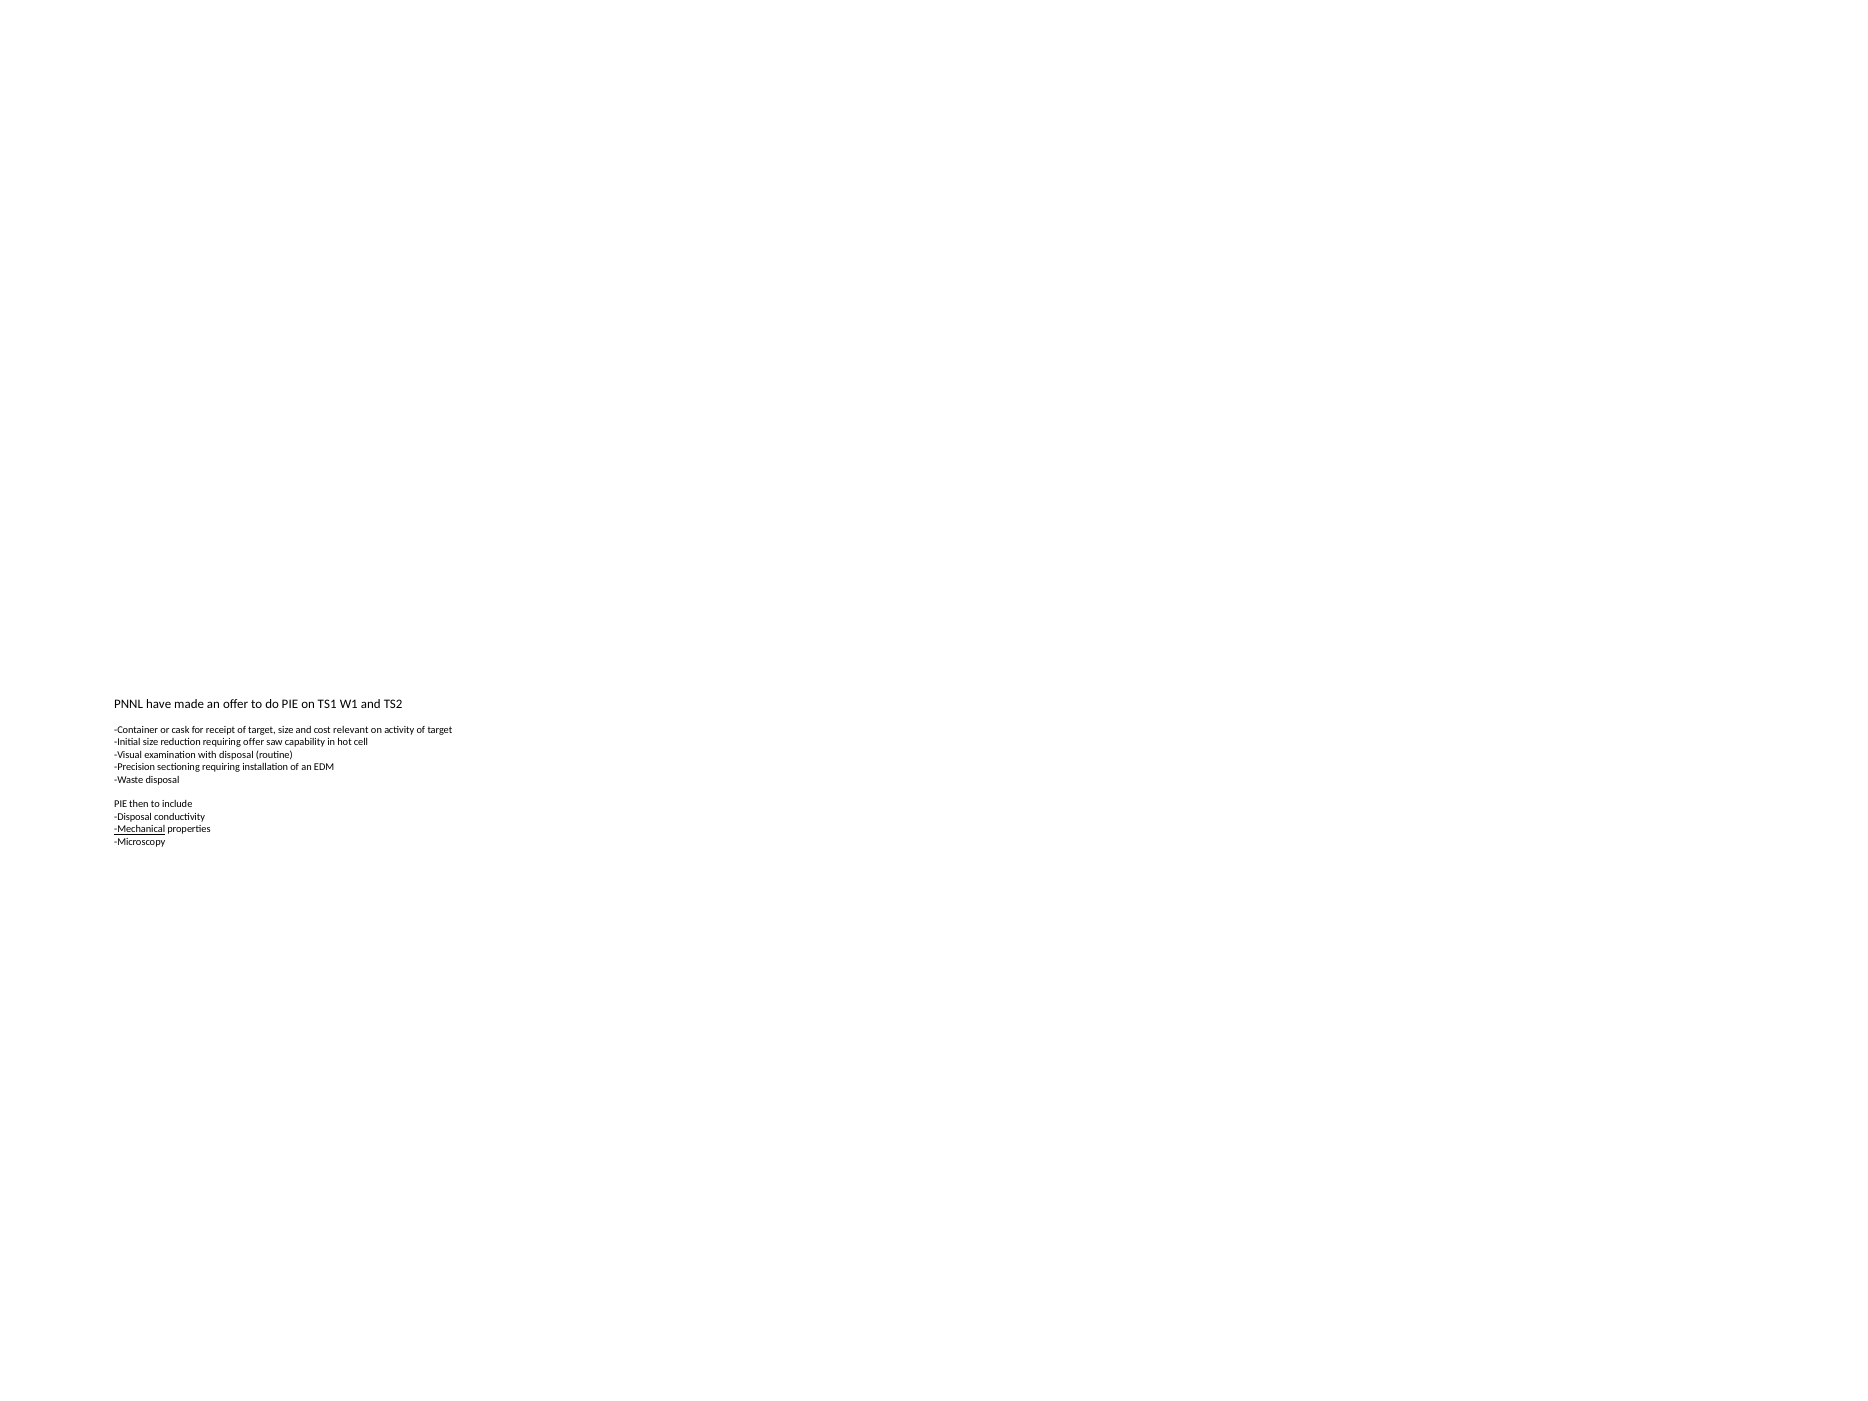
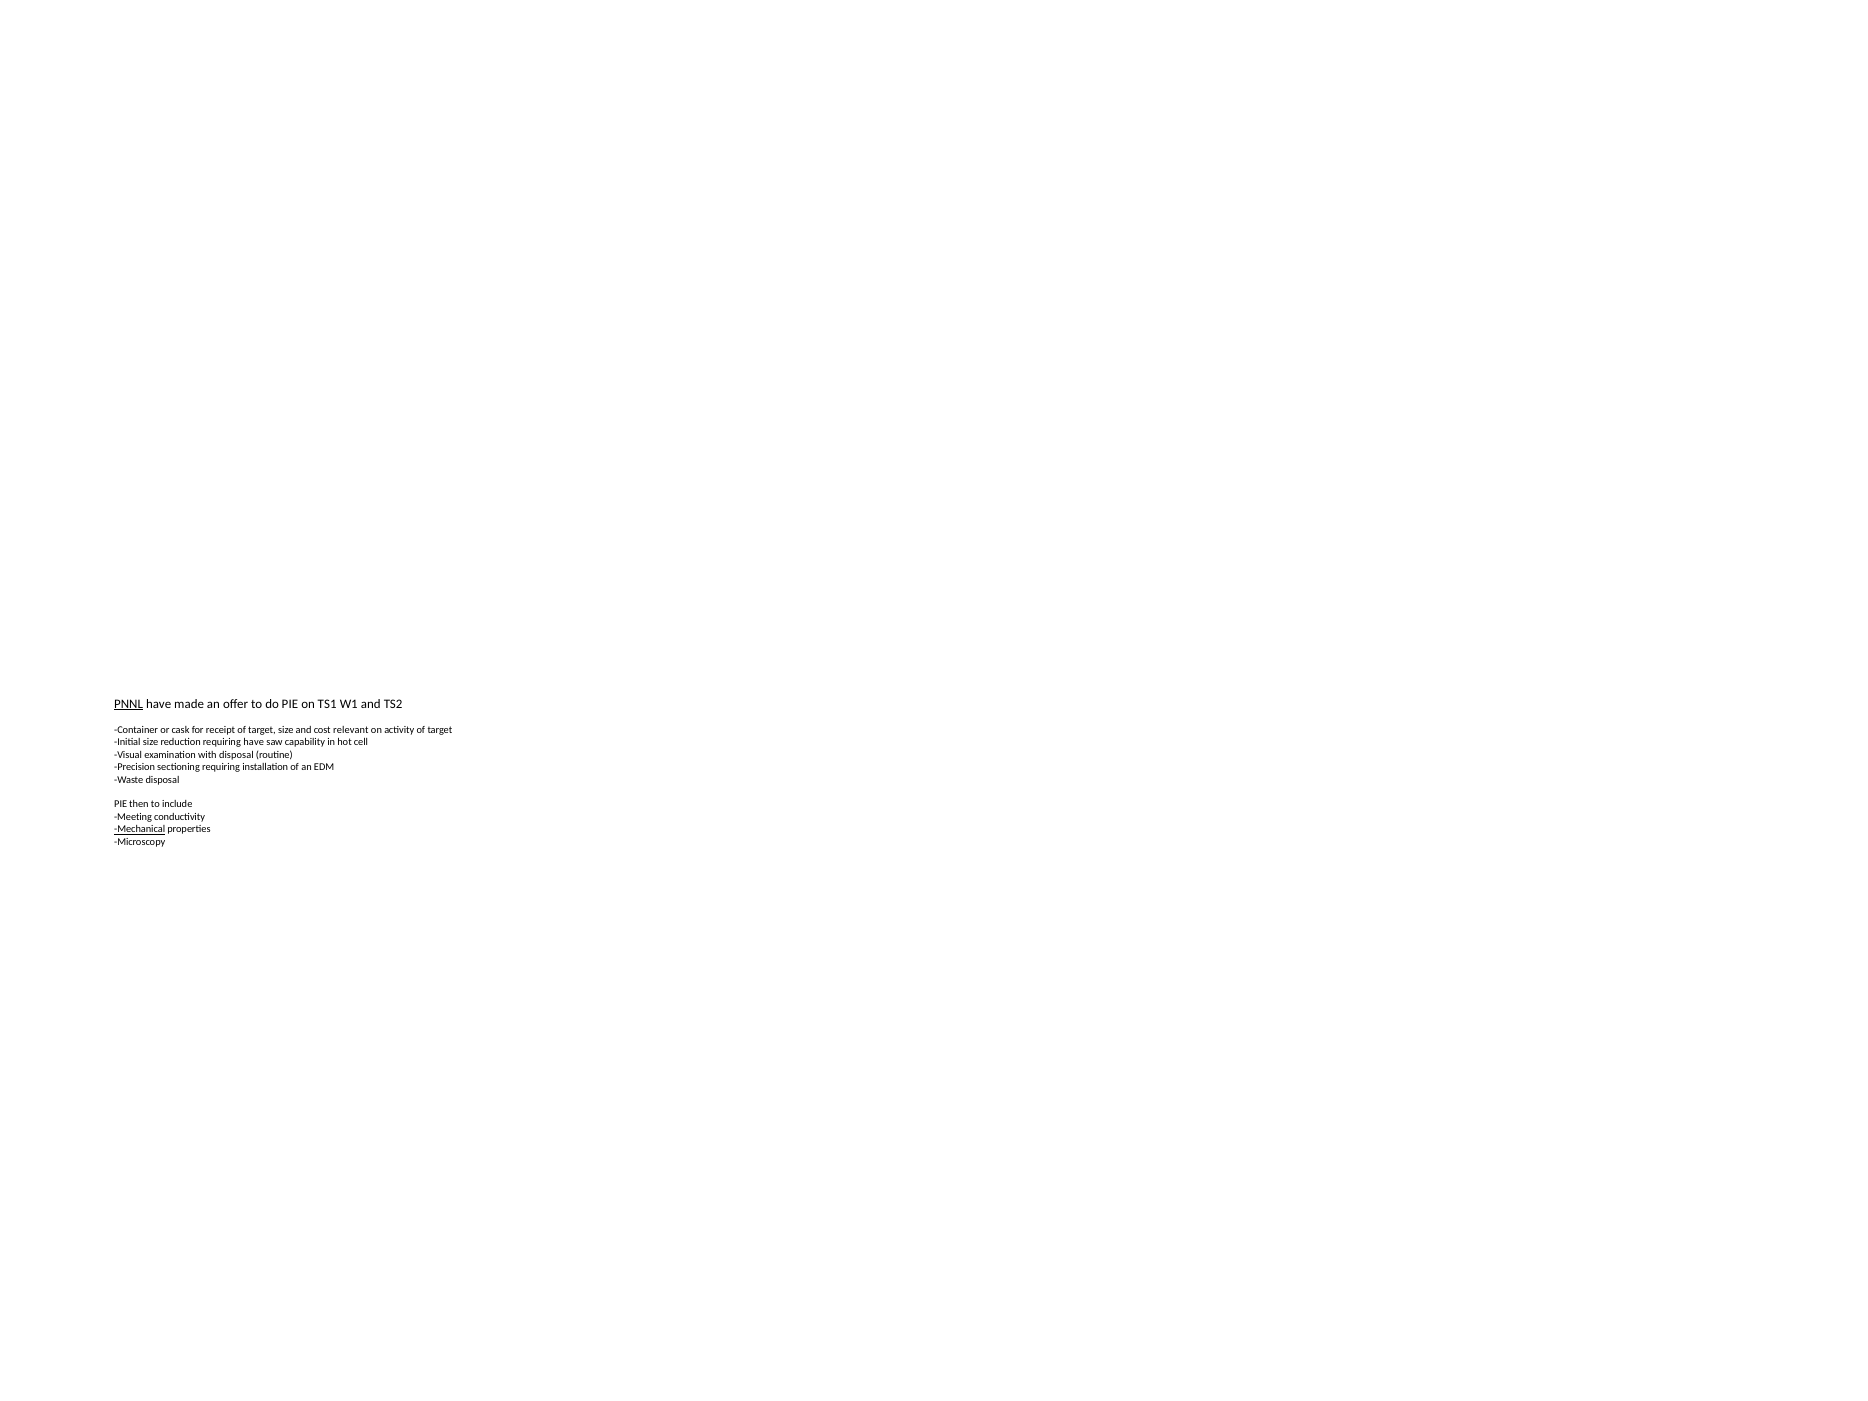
PNNL underline: none -> present
requiring offer: offer -> have
Disposal at (133, 817): Disposal -> Meeting
